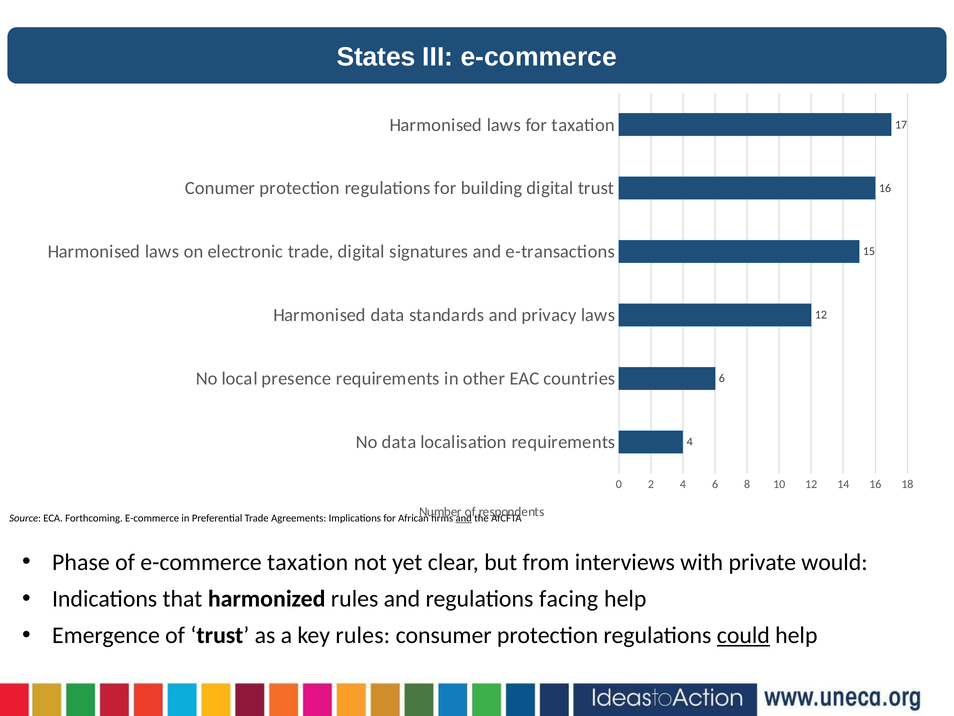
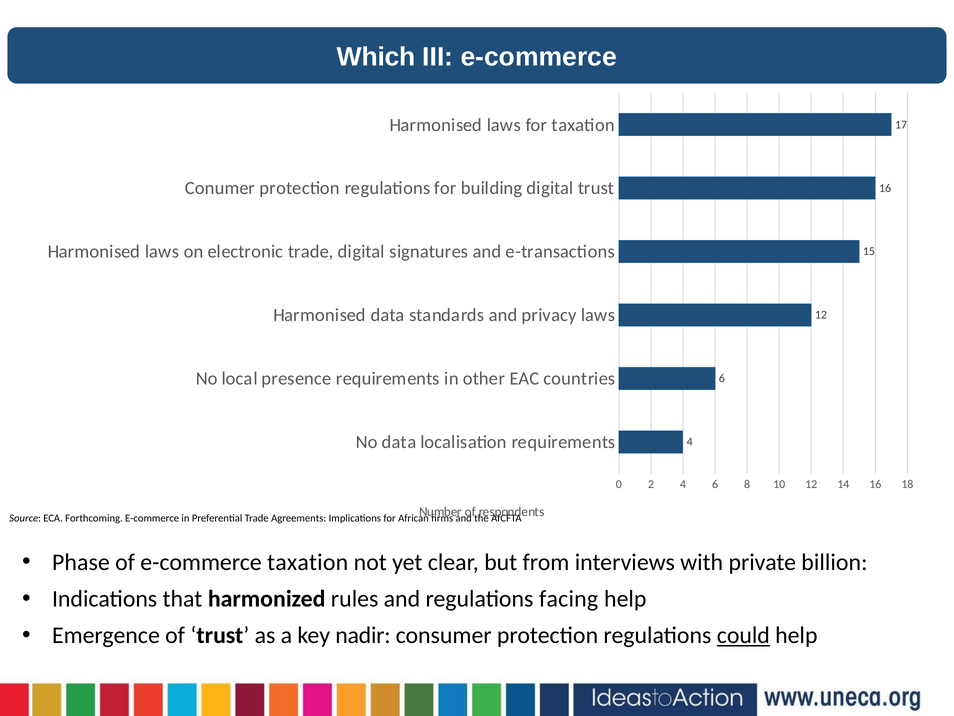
States: States -> Which
and at (464, 518) underline: present -> none
would: would -> billion
key rules: rules -> nadir
